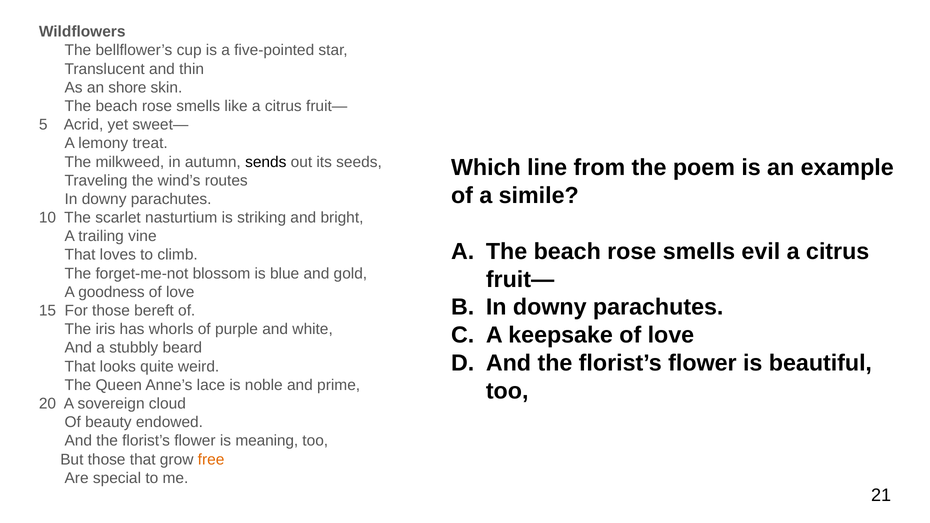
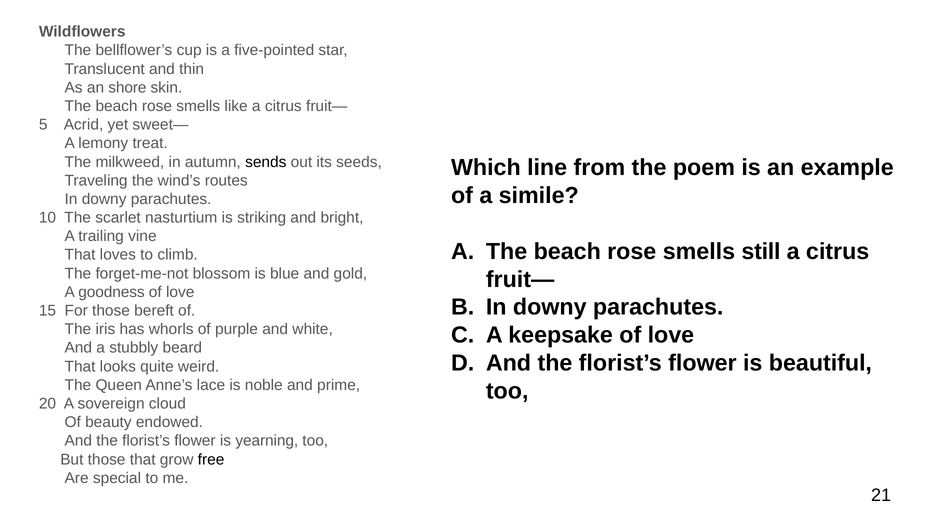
evil: evil -> still
meaning: meaning -> yearning
free colour: orange -> black
